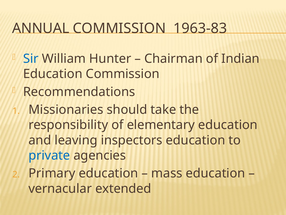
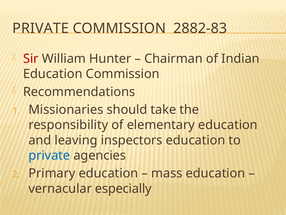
ANNUAL at (41, 28): ANNUAL -> PRIVATE
1963-83: 1963-83 -> 2882-83
Sir colour: blue -> red
extended: extended -> especially
